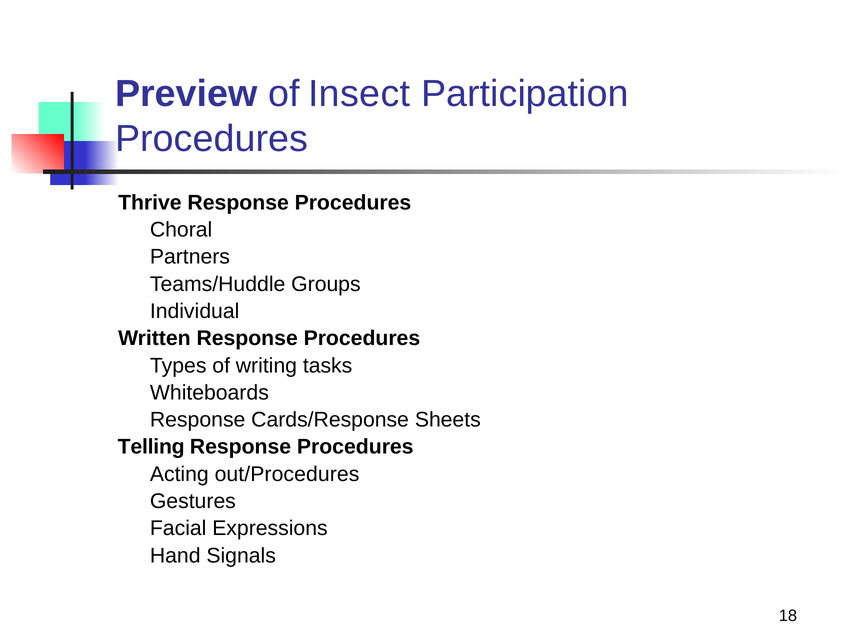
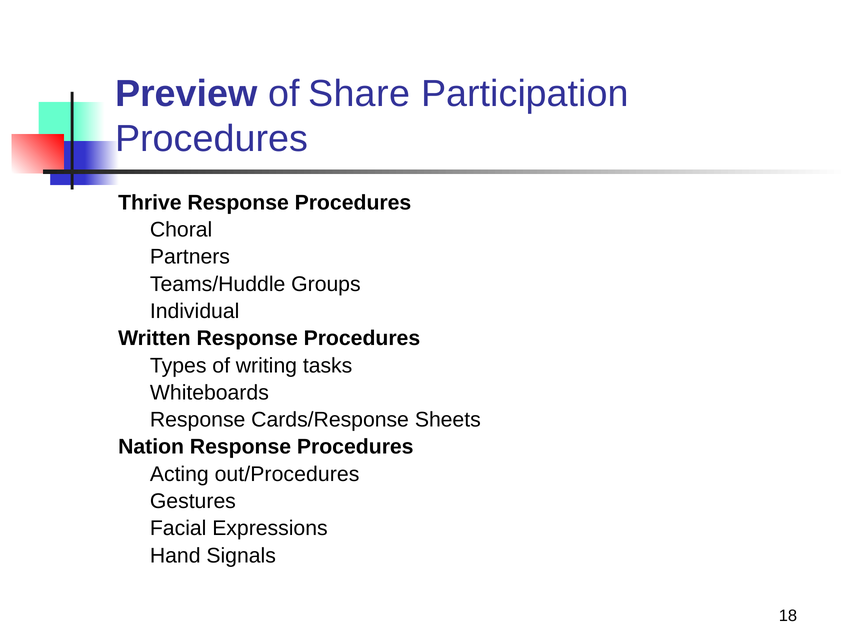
Insect: Insect -> Share
Telling: Telling -> Nation
